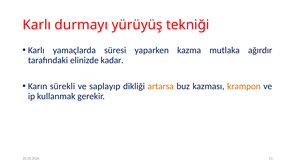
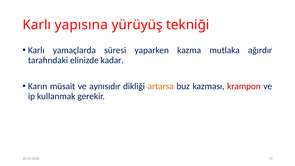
durmayı: durmayı -> yapısına
sürekli: sürekli -> müsait
saplayıp: saplayıp -> aynısıdır
krampon colour: orange -> red
